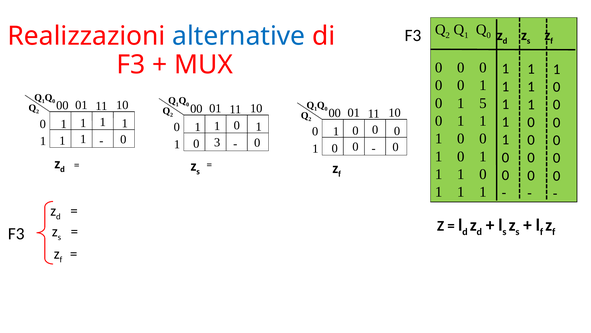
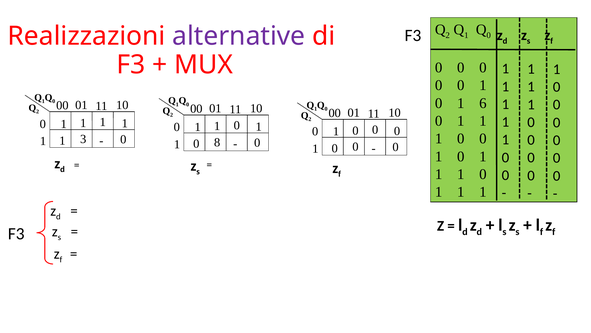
alternative colour: blue -> purple
5: 5 -> 6
1 at (83, 139): 1 -> 3
3: 3 -> 8
